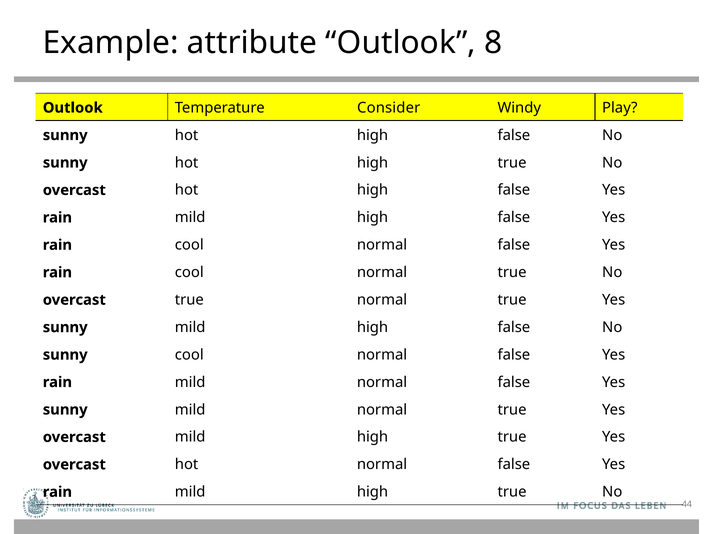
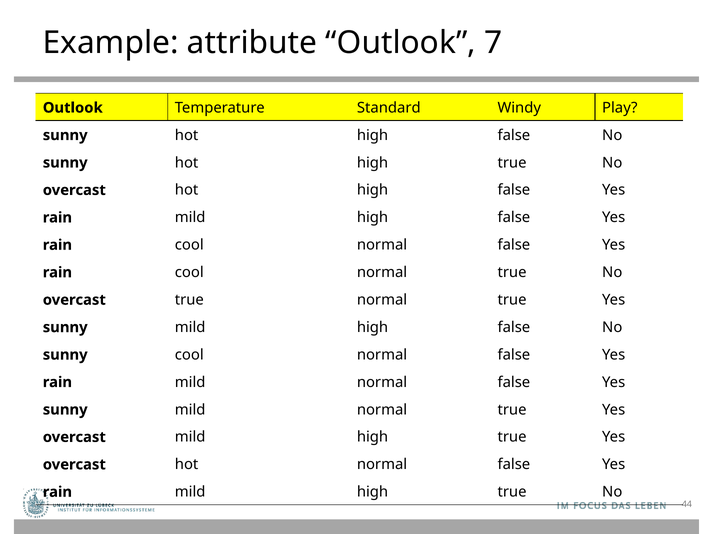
8: 8 -> 7
Consider: Consider -> Standard
